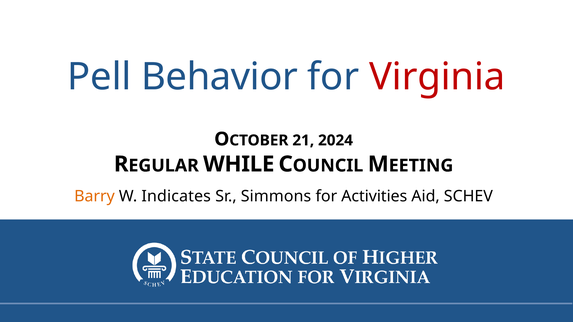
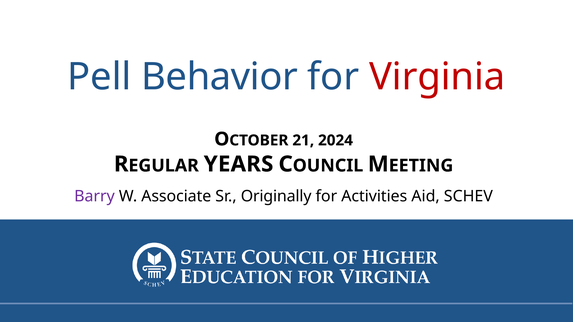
WHILE: WHILE -> YEARS
Barry colour: orange -> purple
Indicates: Indicates -> Associate
Simmons: Simmons -> Originally
